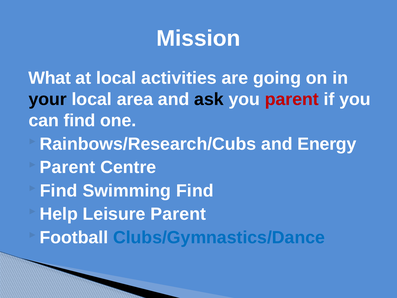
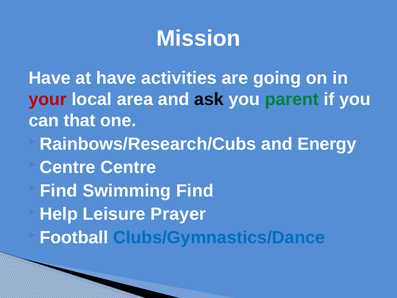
What at (50, 78): What -> Have
at local: local -> have
your colour: black -> red
parent at (292, 99) colour: red -> green
can find: find -> that
Parent at (67, 167): Parent -> Centre
Leisure Parent: Parent -> Prayer
